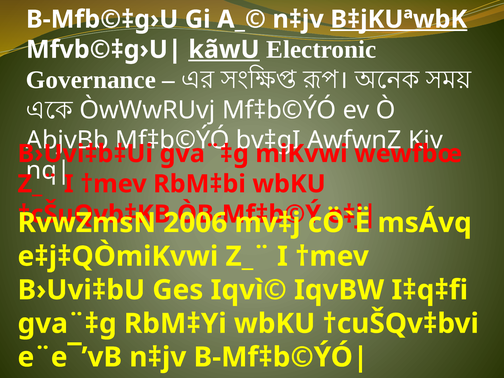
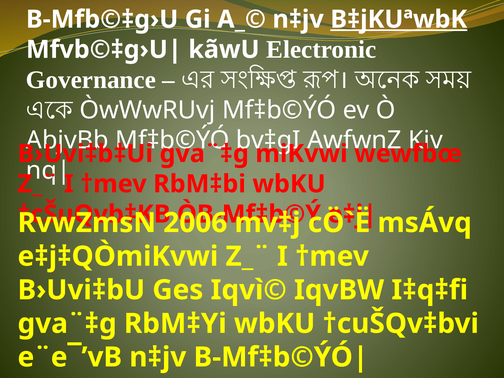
kãwU underline: present -> none
